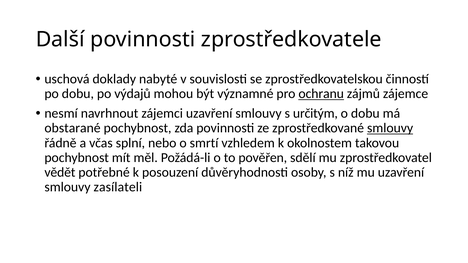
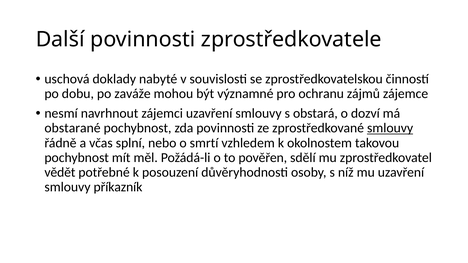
výdajů: výdajů -> zaváže
ochranu underline: present -> none
určitým: určitým -> obstará
o dobu: dobu -> dozví
zasílateli: zasílateli -> příkazník
